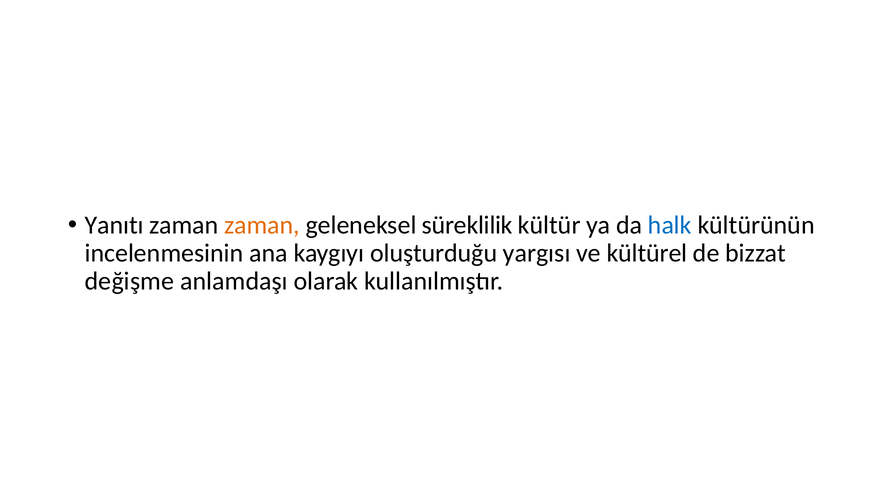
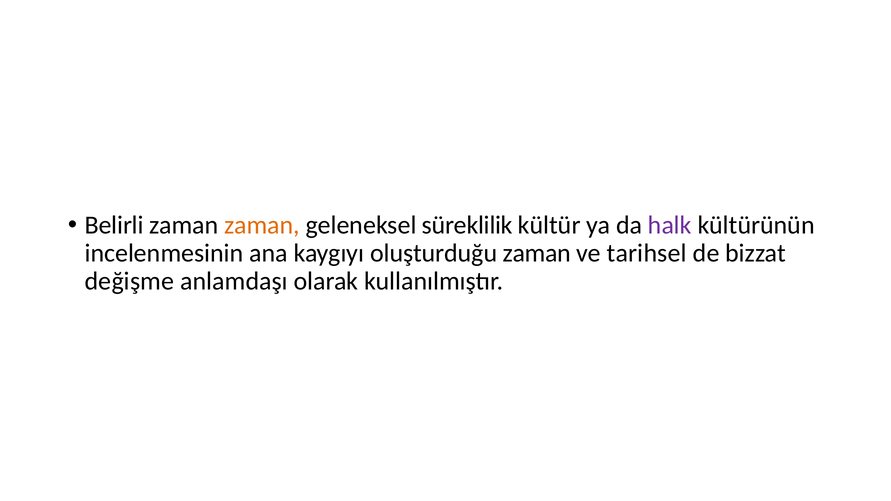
Yanıtı: Yanıtı -> Belirli
halk colour: blue -> purple
oluşturduğu yargısı: yargısı -> zaman
kültürel: kültürel -> tarihsel
